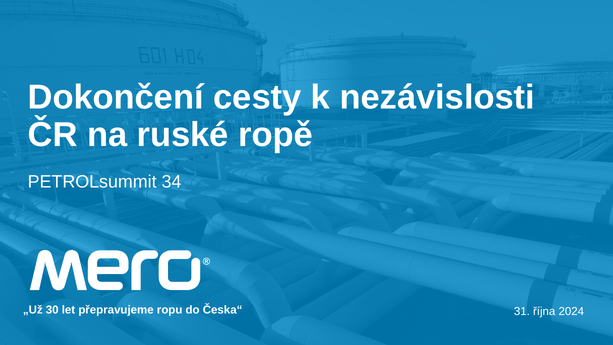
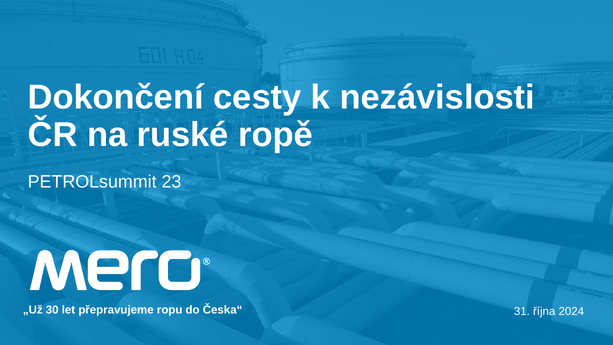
34: 34 -> 23
